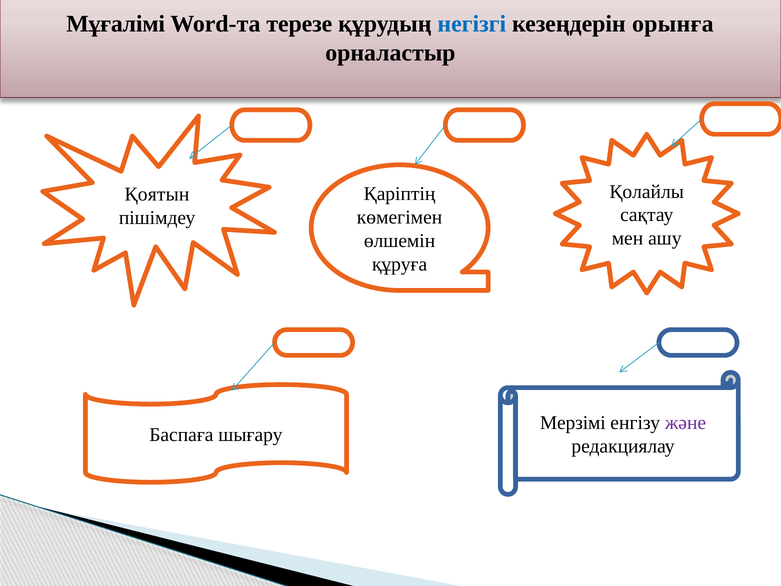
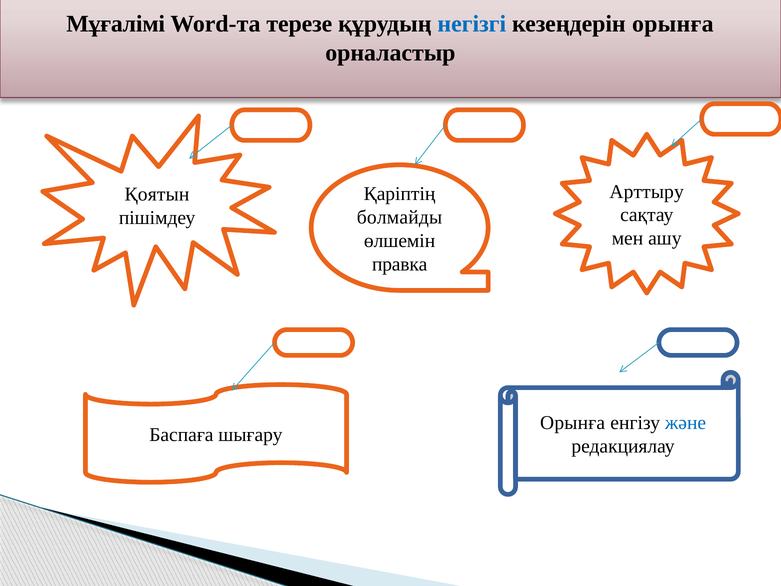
Қолайлы: Қолайлы -> Арттыру
көмегімен: көмегімен -> болмайды
құруға: құруға -> правка
Мерзімі at (573, 423): Мерзімі -> Орынға
және colour: purple -> blue
